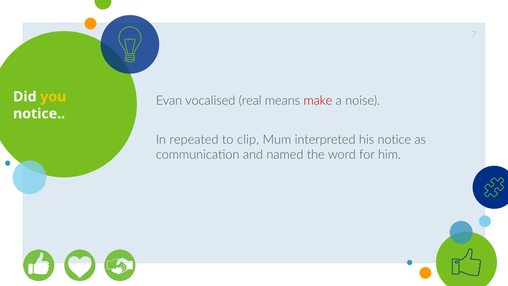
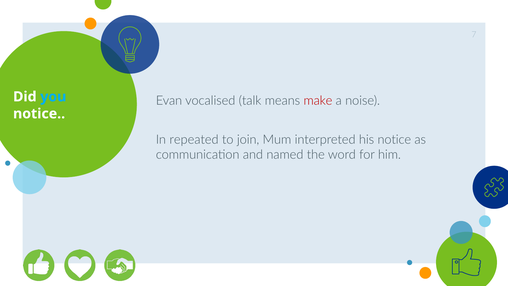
you colour: yellow -> light blue
real: real -> talk
clip: clip -> join
